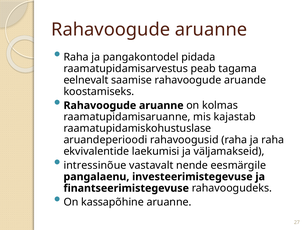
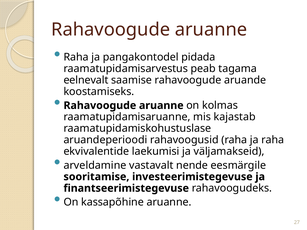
intressinõue: intressinõue -> arveldamine
pangalaenu: pangalaenu -> sooritamise
